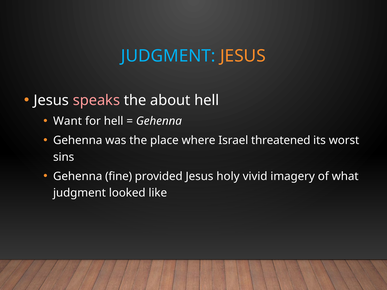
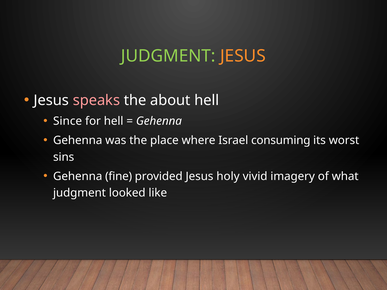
JUDGMENT at (168, 56) colour: light blue -> light green
Want: Want -> Since
threatened: threatened -> consuming
